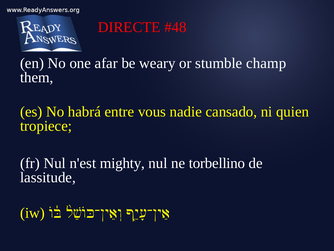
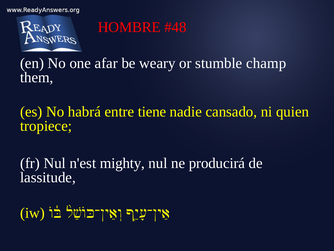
DIRECTE: DIRECTE -> HOMBRE
vous: vous -> tiene
torbellino: torbellino -> producirá
